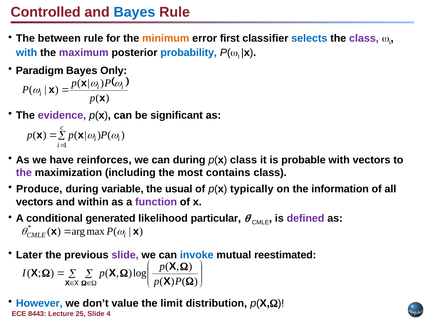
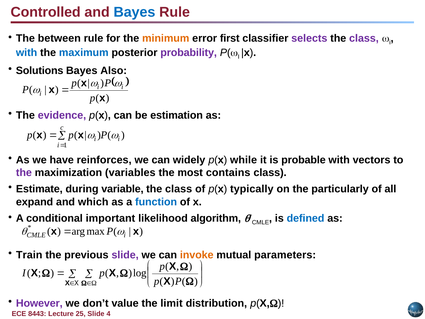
selects colour: blue -> purple
maximum colour: purple -> blue
probability colour: blue -> purple
Paradigm: Paradigm -> Solutions
Only: Only -> Also
significant: significant -> estimation
can during: during -> widely
p(x class: class -> while
including: including -> variables
Produce: Produce -> Estimate
usual at (179, 189): usual -> class
information: information -> particularly
vectors at (35, 202): vectors -> expand
within: within -> which
function colour: purple -> blue
generated: generated -> important
particular: particular -> algorithm
defined colour: purple -> blue
Later: Later -> Train
invoke colour: blue -> orange
reestimated: reestimated -> parameters
However colour: blue -> purple
